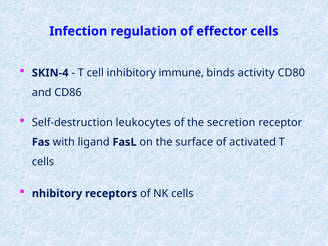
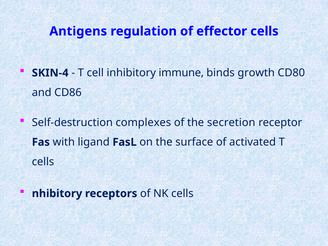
Infection: Infection -> Antigens
activity: activity -> growth
leukocytes: leukocytes -> complexes
